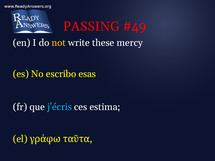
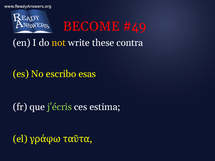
PASSING: PASSING -> BECOME
mercy: mercy -> contra
j'écris colour: light blue -> light green
